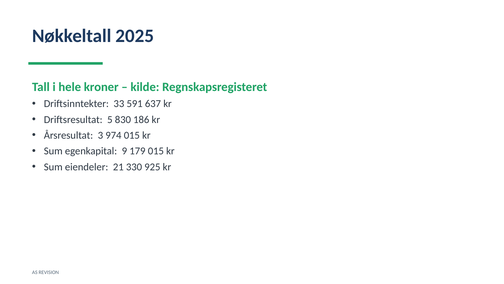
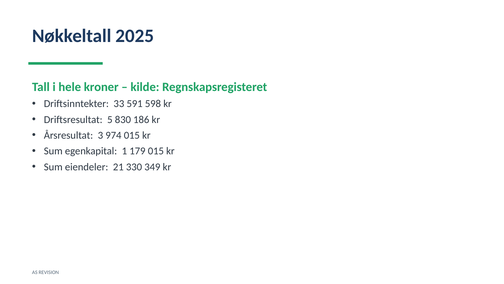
637: 637 -> 598
9: 9 -> 1
925: 925 -> 349
